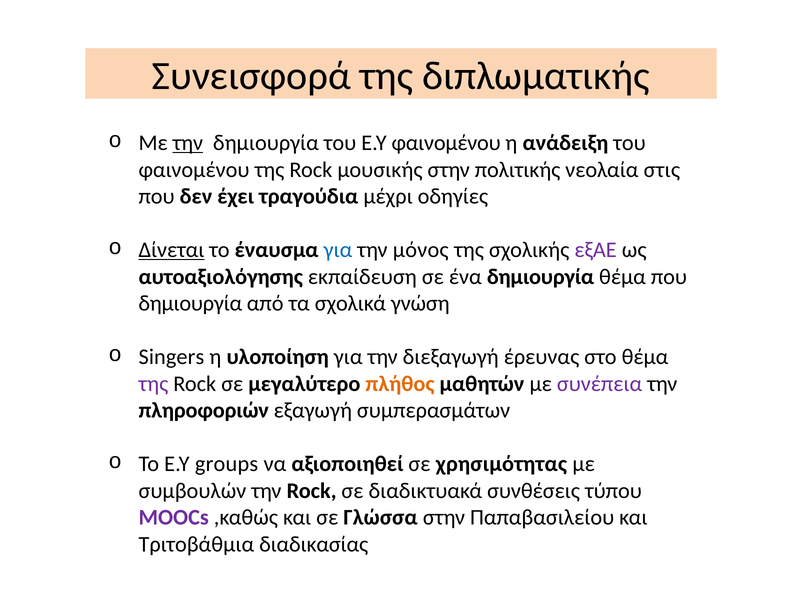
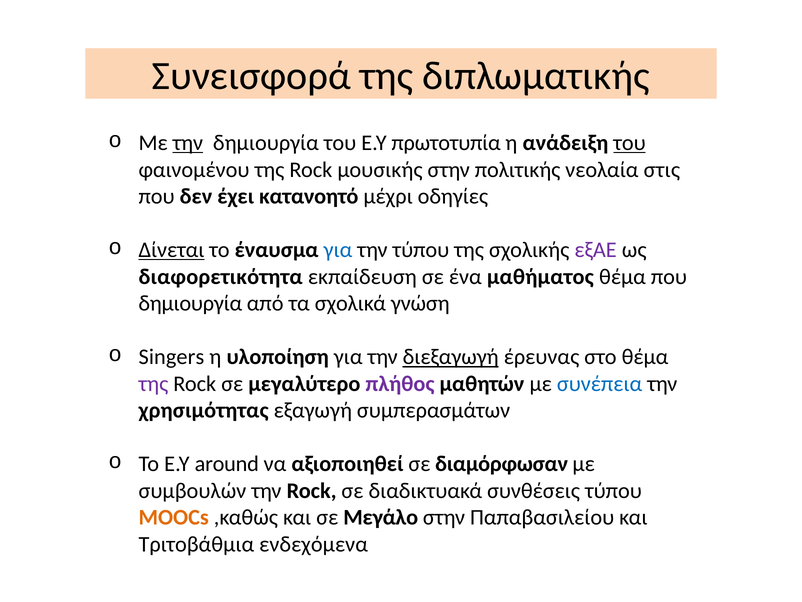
Ε.Υ φαινομένου: φαινομένου -> πρωτοτυπία
του at (630, 143) underline: none -> present
τραγούδια: τραγούδια -> κατανοητό
την μόνος: μόνος -> τύπου
αυτοαξιολόγησης: αυτοαξιολόγησης -> διαφορετικότητα
ένα δημιουργία: δημιουργία -> μαθήματος
διεξαγωγή underline: none -> present
πλήθος colour: orange -> purple
συνέπεια colour: purple -> blue
πληροφοριών: πληροφοριών -> χρησιμότητας
groups: groups -> around
χρησιμότητας: χρησιμότητας -> διαμόρφωσαν
MOOCs colour: purple -> orange
Γλώσσα: Γλώσσα -> Μεγάλο
διαδικασίας: διαδικασίας -> ενδεχόμενα
